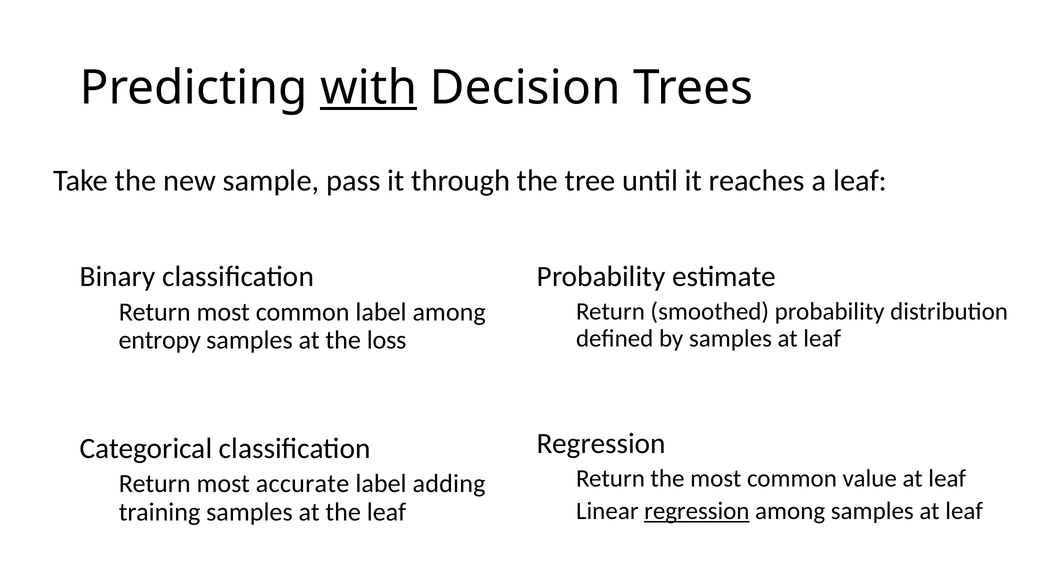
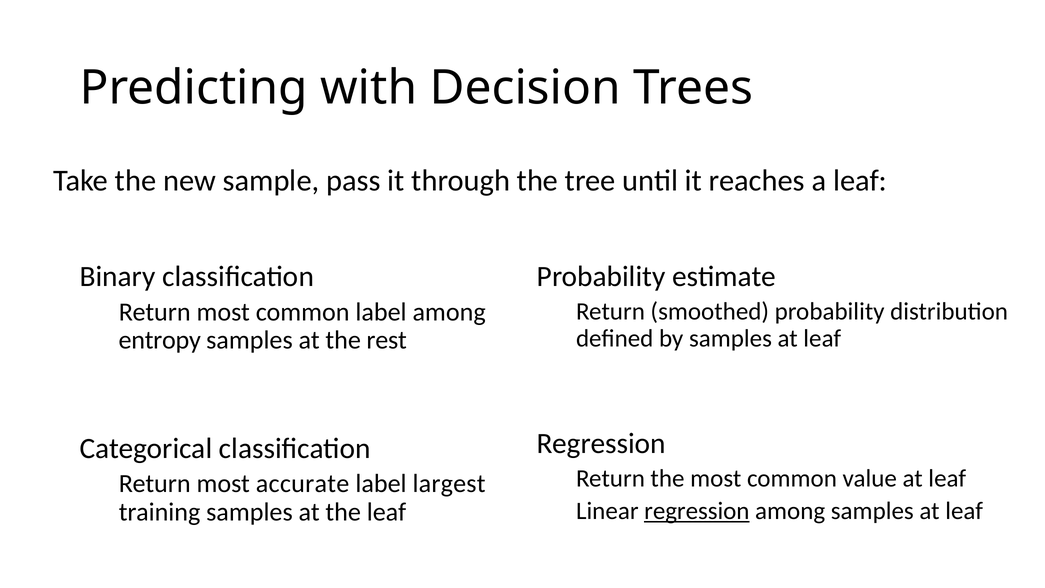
with underline: present -> none
loss: loss -> rest
adding: adding -> largest
